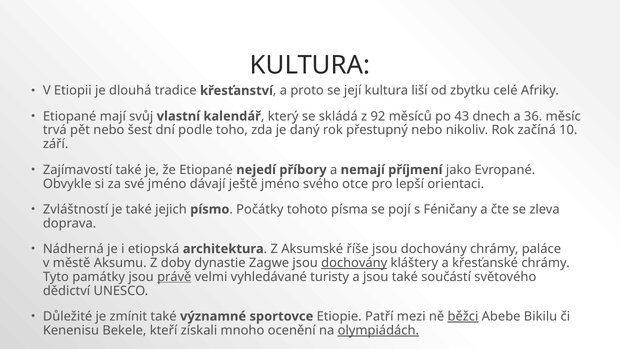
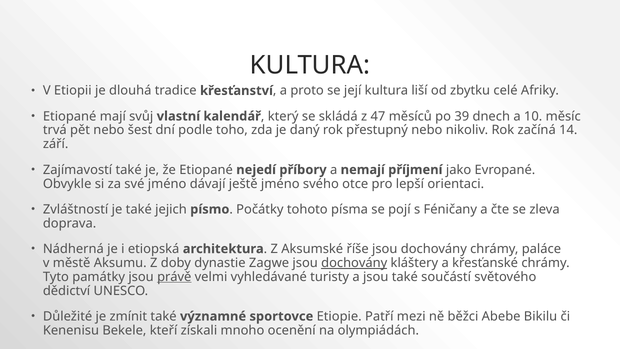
92: 92 -> 47
43: 43 -> 39
36: 36 -> 10
10: 10 -> 14
běžci underline: present -> none
olympiádách underline: present -> none
